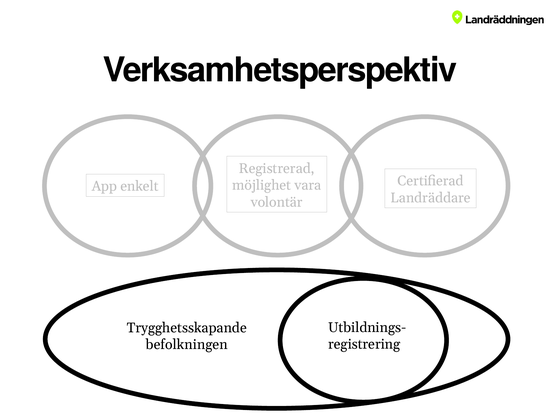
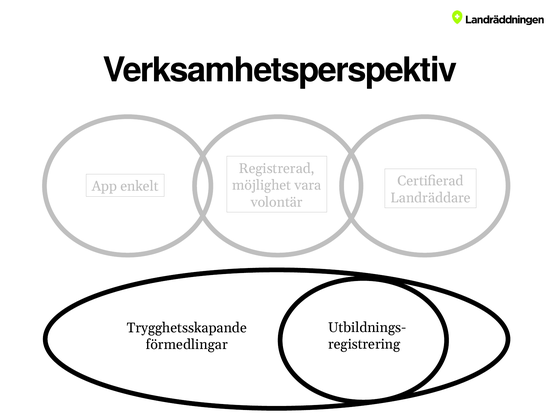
befolkningen: befolkningen -> förmedlingar
